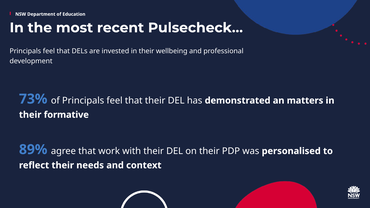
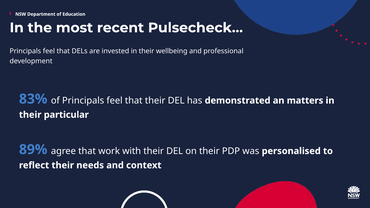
73%: 73% -> 83%
formative: formative -> particular
